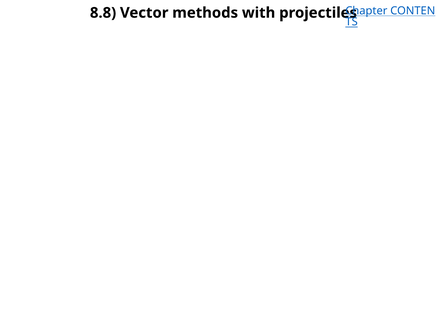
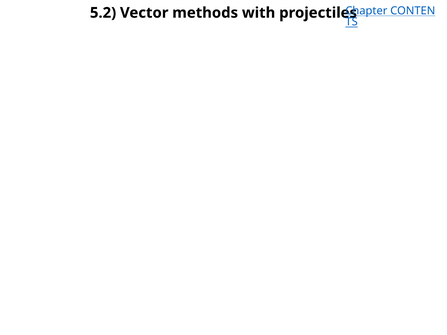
8.8: 8.8 -> 5.2
